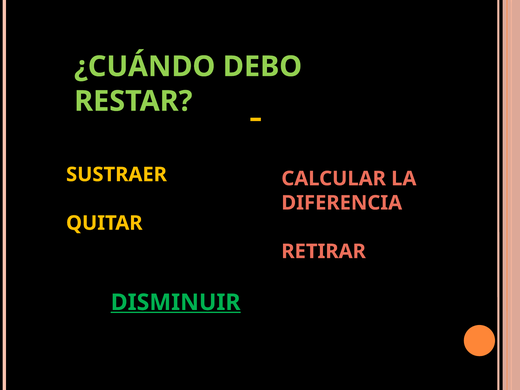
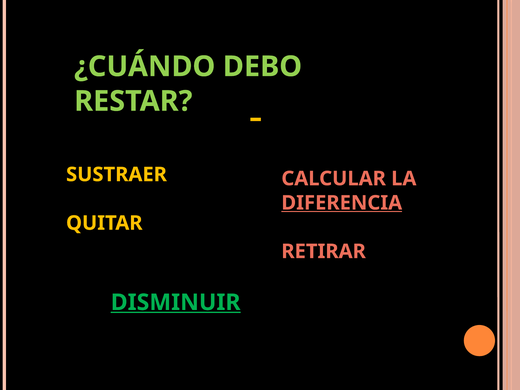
DIFERENCIA underline: none -> present
